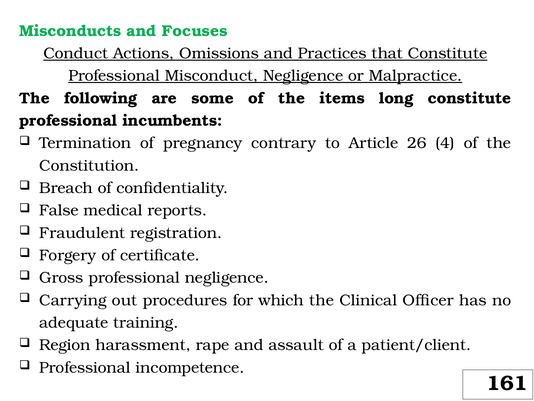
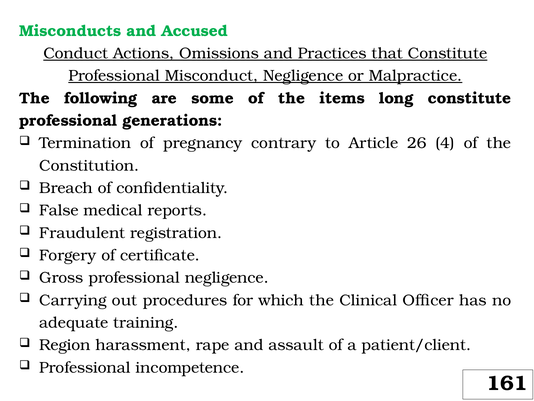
Focuses: Focuses -> Accused
incumbents: incumbents -> generations
